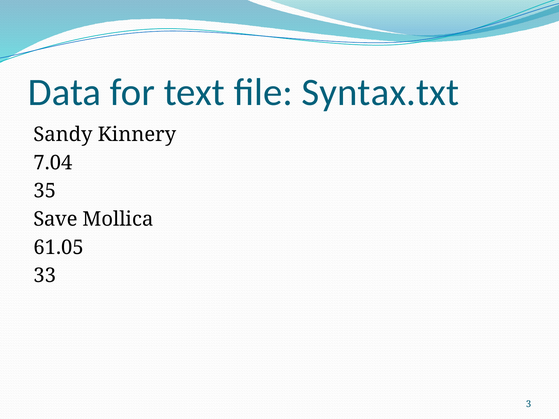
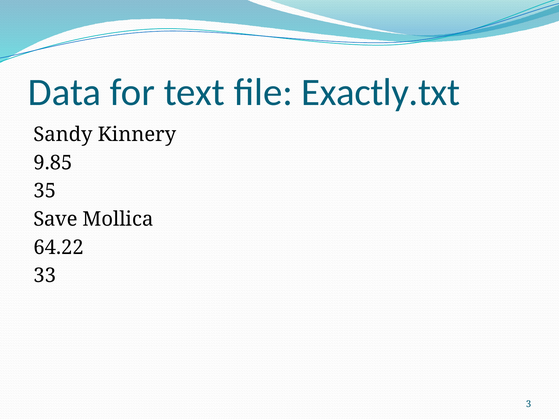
Syntax.txt: Syntax.txt -> Exactly.txt
7.04: 7.04 -> 9.85
61.05: 61.05 -> 64.22
